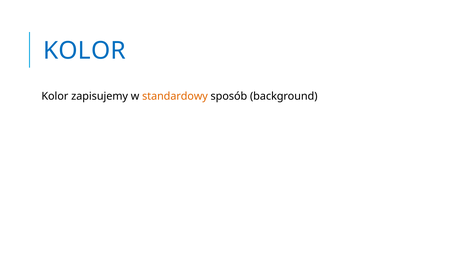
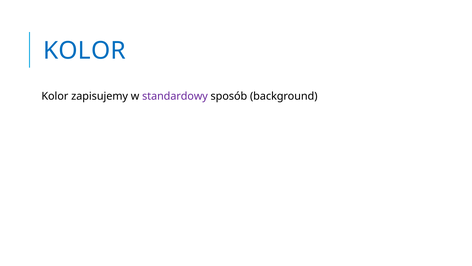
standardowy colour: orange -> purple
